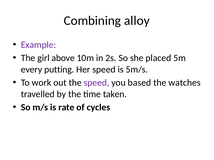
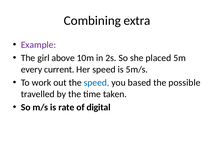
alloy: alloy -> extra
putting: putting -> current
speed at (97, 83) colour: purple -> blue
watches: watches -> possible
cycles: cycles -> digital
